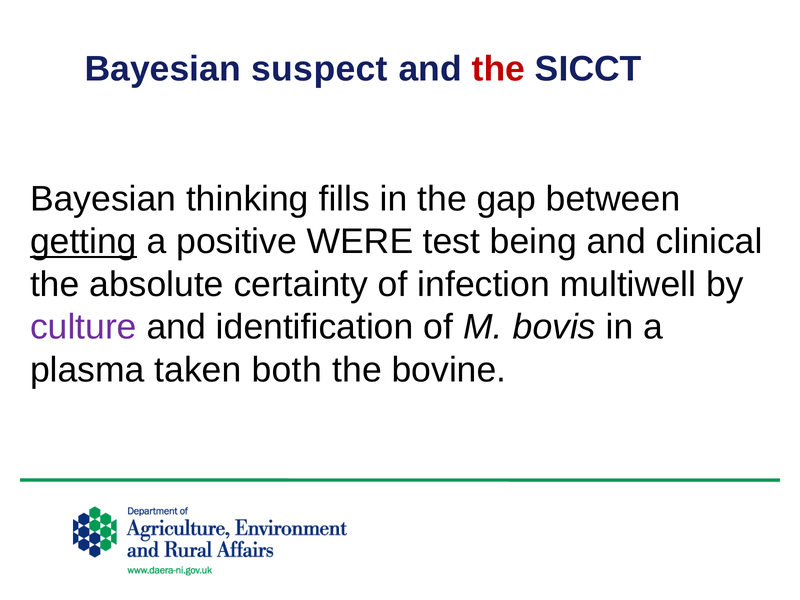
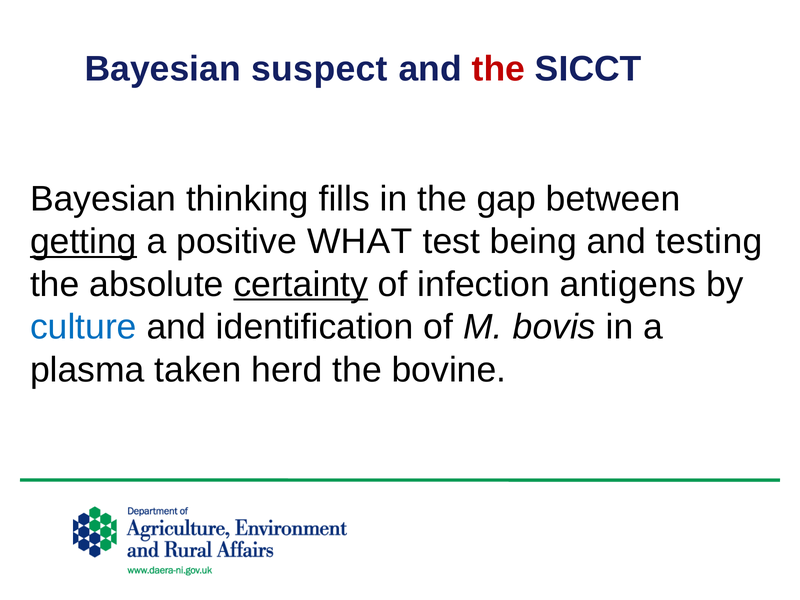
WERE: WERE -> WHAT
clinical: clinical -> testing
certainty underline: none -> present
multiwell: multiwell -> antigens
culture colour: purple -> blue
both: both -> herd
